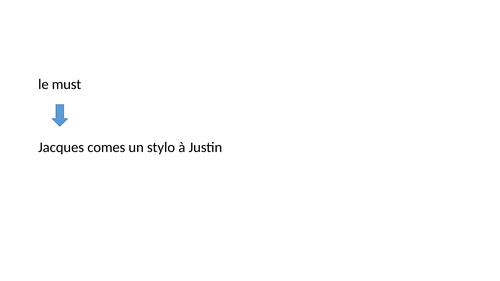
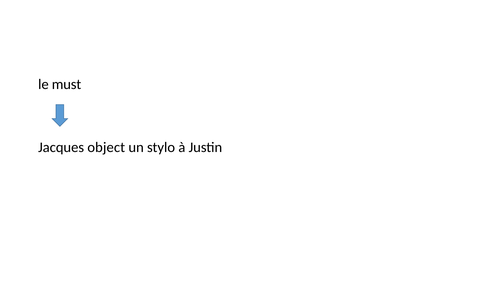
comes: comes -> object
